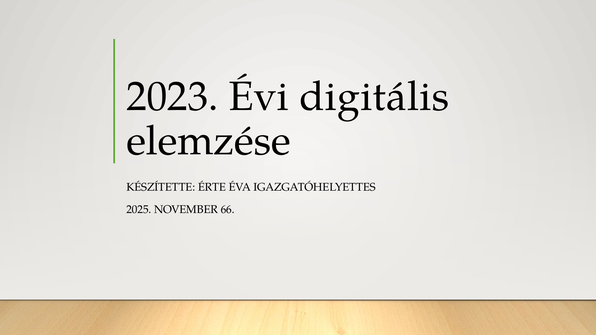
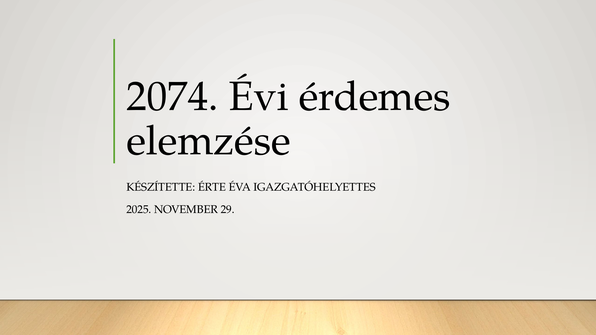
2023: 2023 -> 2074
digitális: digitális -> érdemes
66: 66 -> 29
